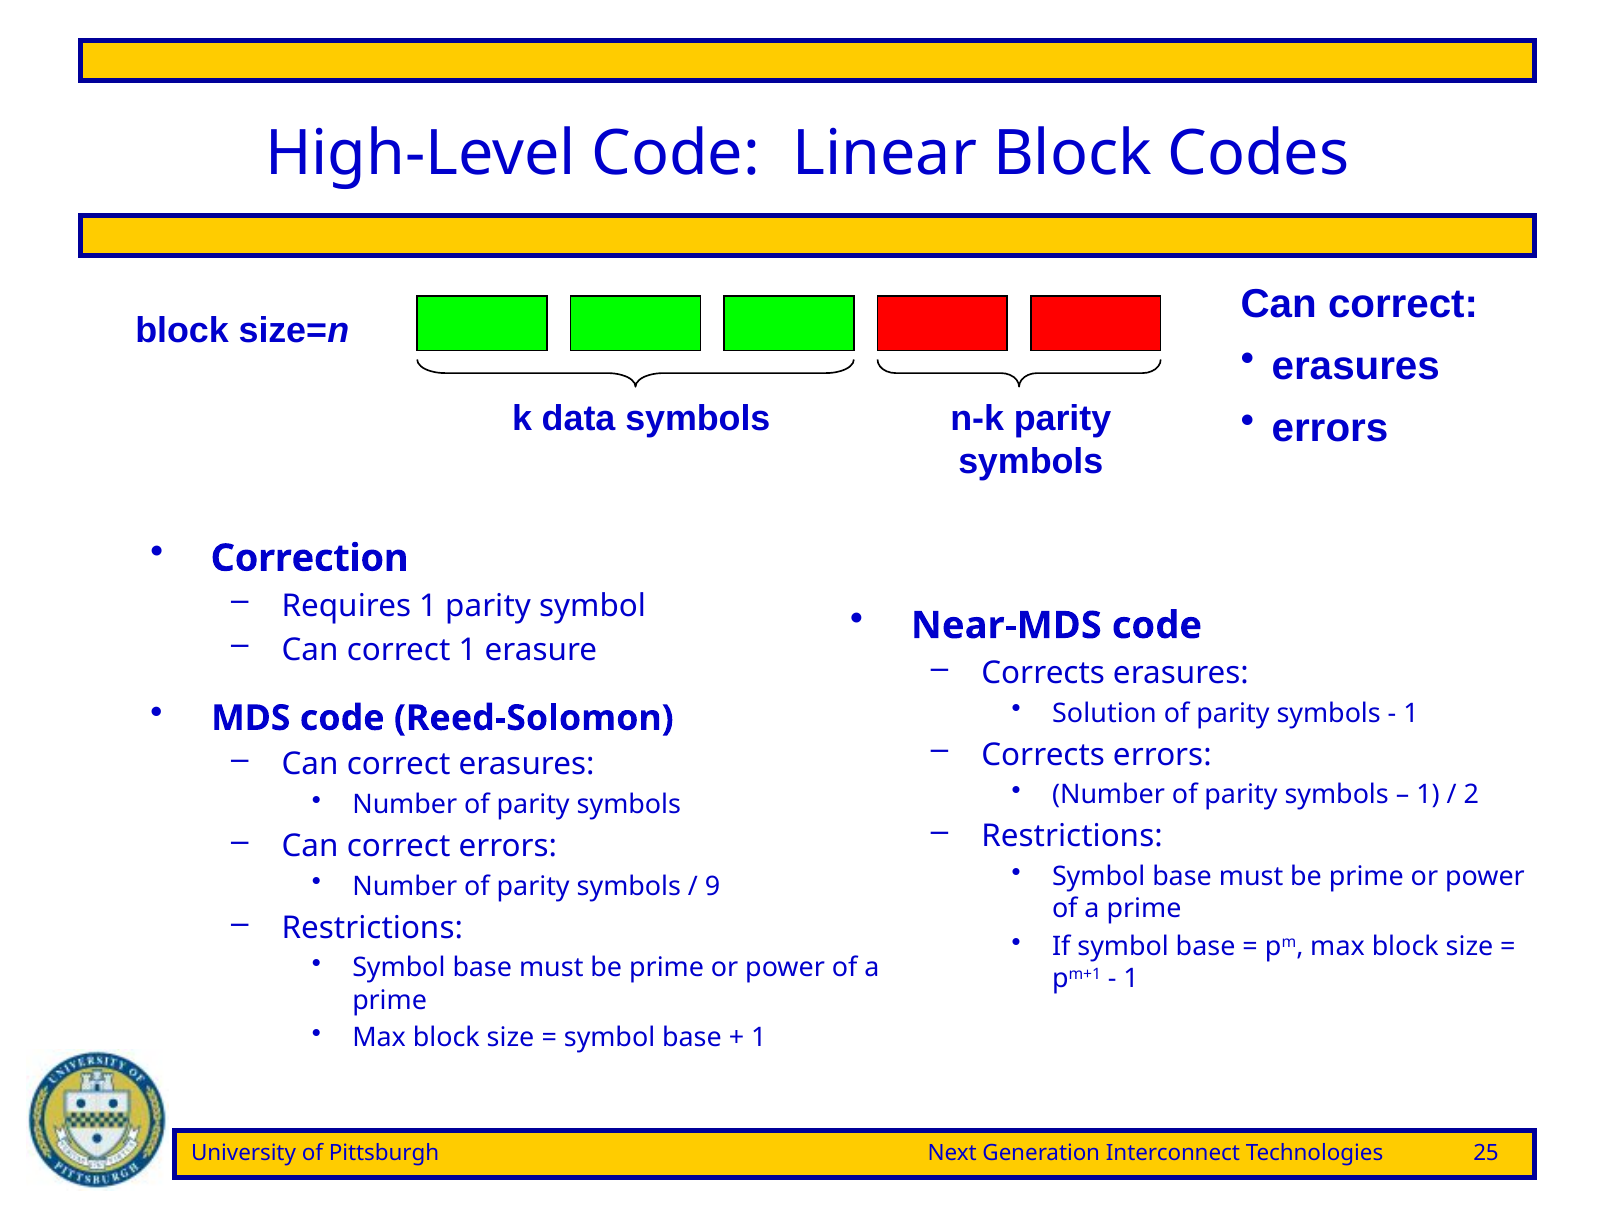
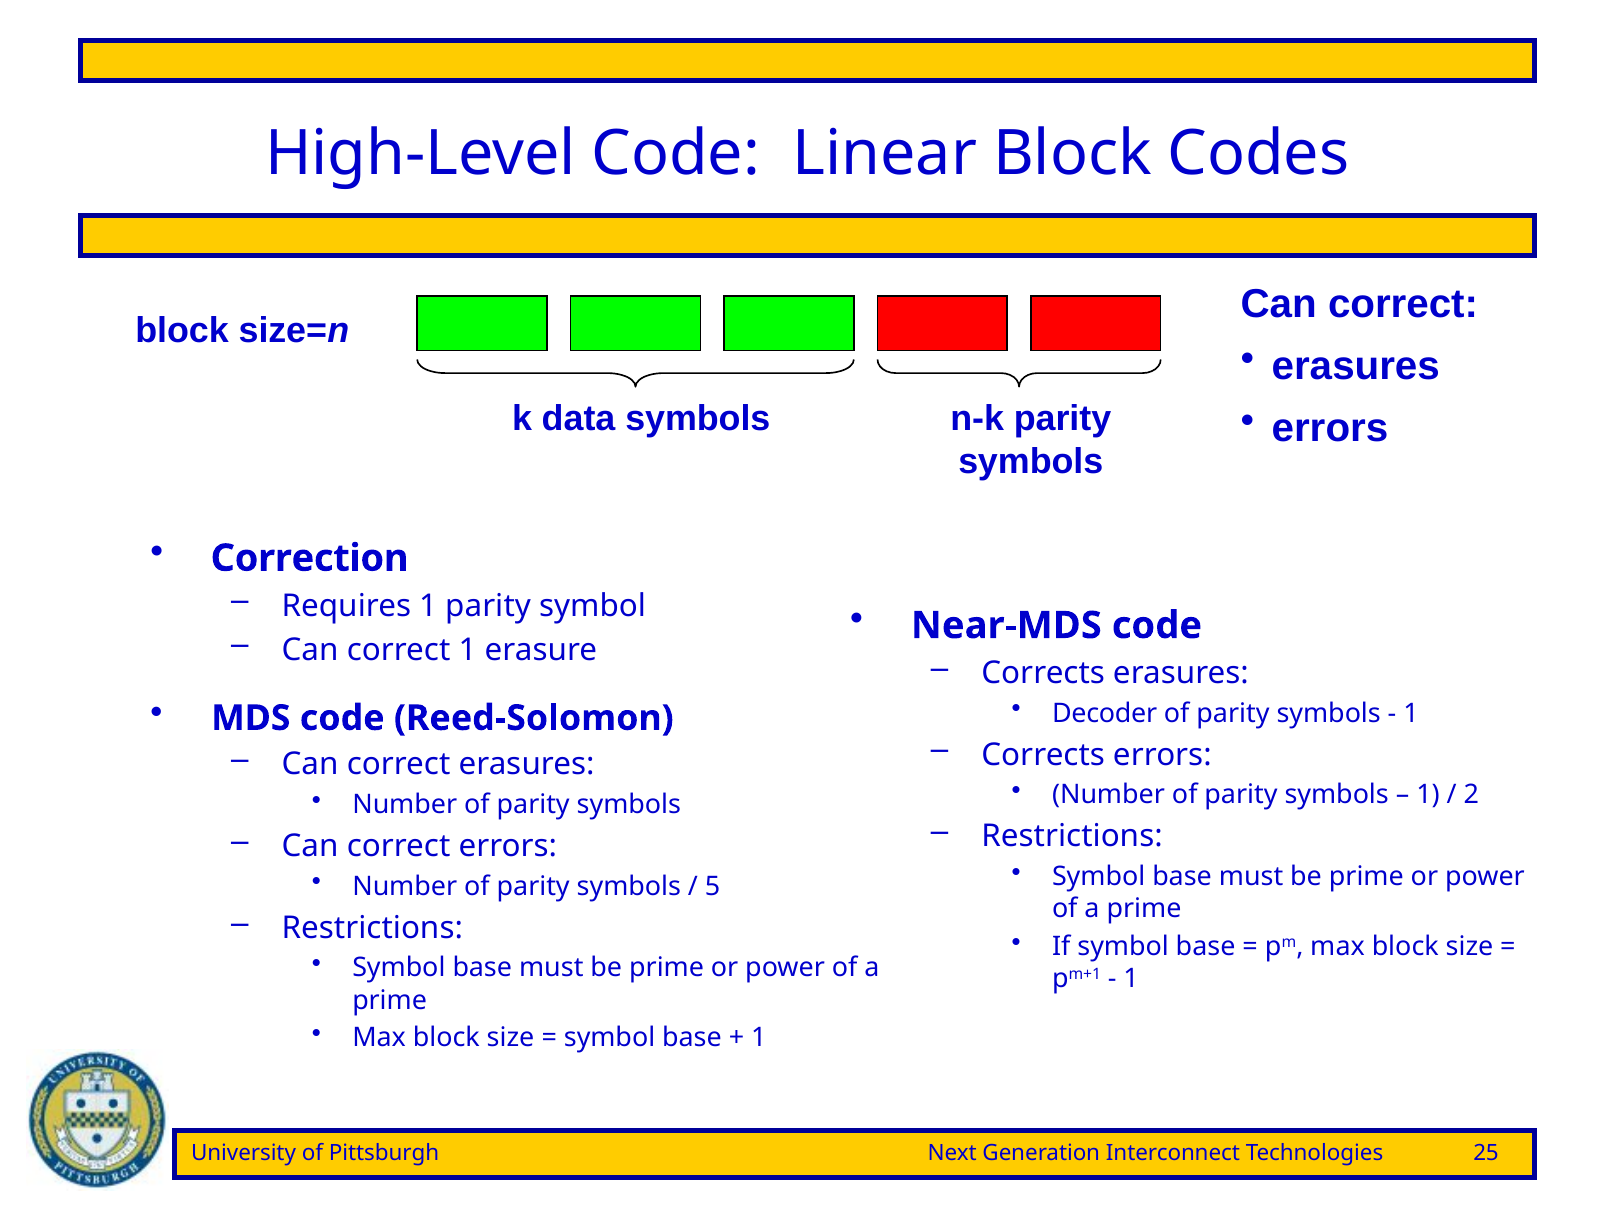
Solution: Solution -> Decoder
9: 9 -> 5
